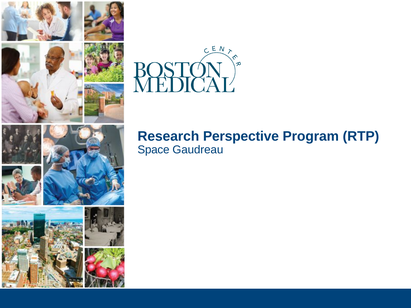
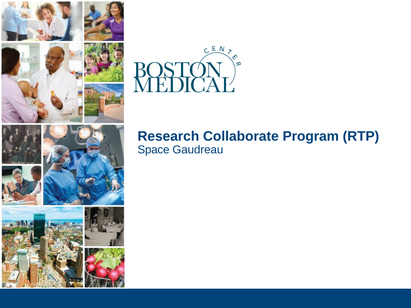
Perspective: Perspective -> Collaborate
